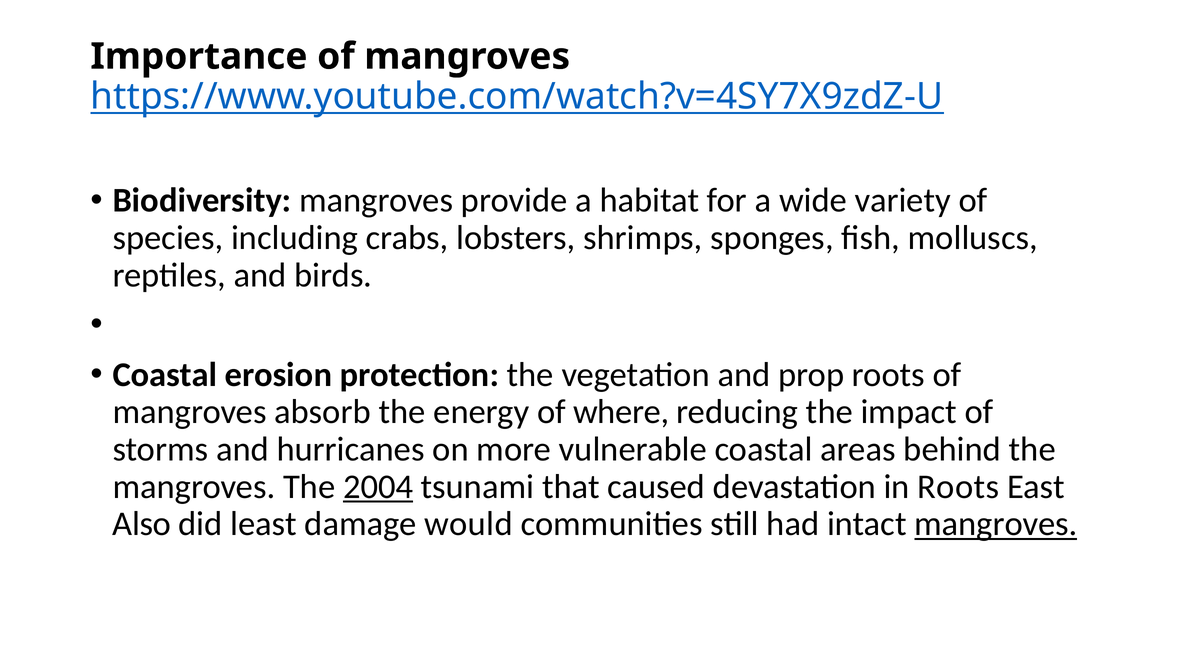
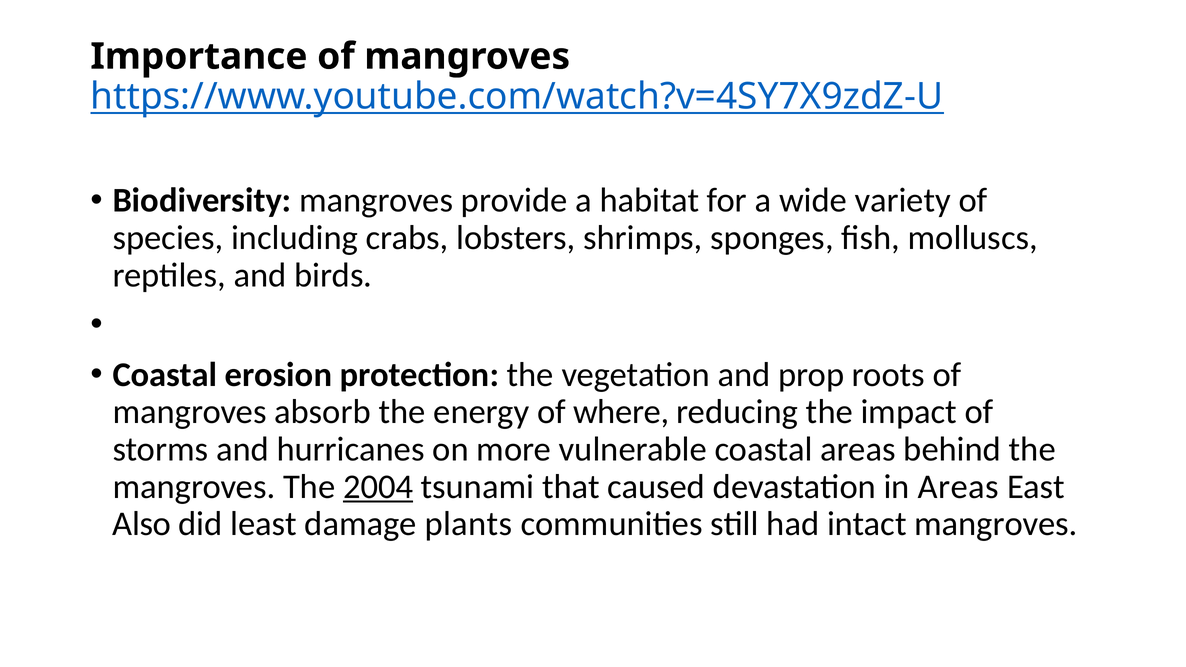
in Roots: Roots -> Areas
would: would -> plants
mangroves at (996, 524) underline: present -> none
